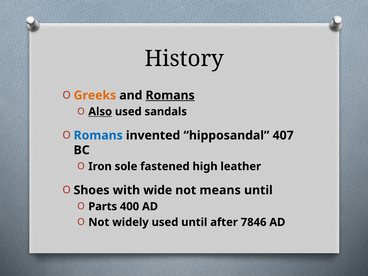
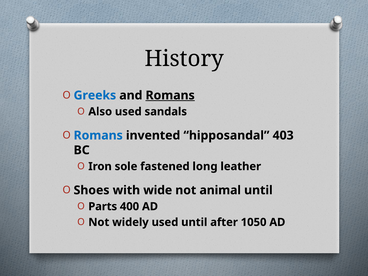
Greeks colour: orange -> blue
Also underline: present -> none
407: 407 -> 403
high: high -> long
means: means -> animal
7846: 7846 -> 1050
